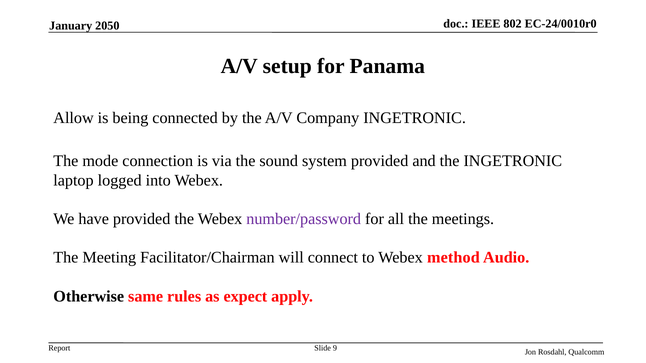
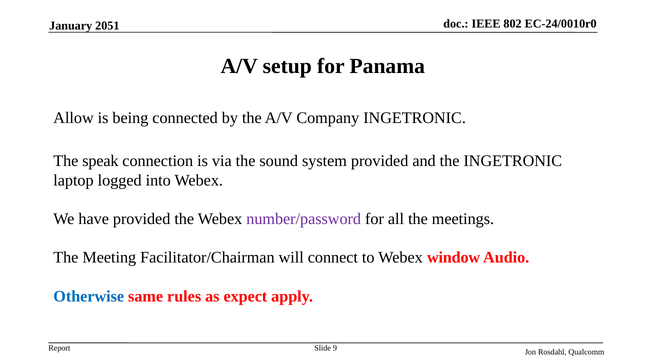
2050: 2050 -> 2051
mode: mode -> speak
method: method -> window
Otherwise colour: black -> blue
